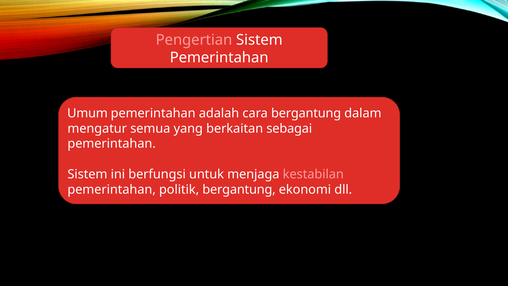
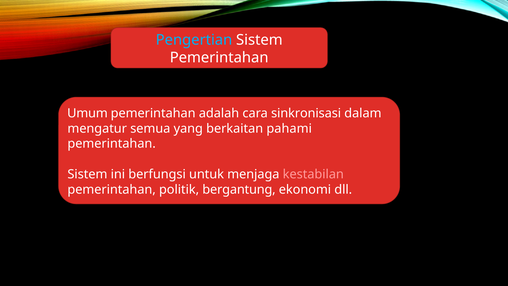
Pengertian colour: pink -> light blue
cara bergantung: bergantung -> sinkronisasi
sebagai: sebagai -> pahami
